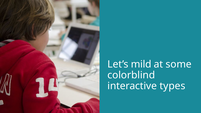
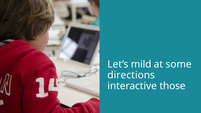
colorblind: colorblind -> directions
types: types -> those
